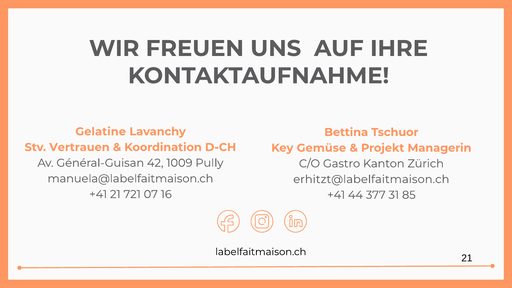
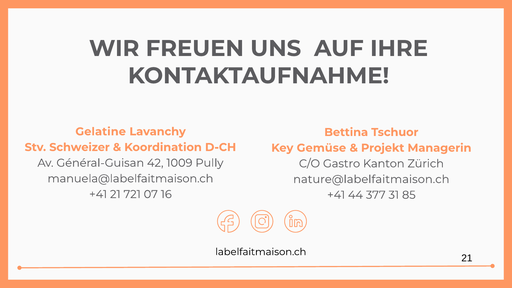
Vertrauen: Vertrauen -> Schweizer
erhitzt@labelfaitmaison.ch: erhitzt@labelfaitmaison.ch -> nature@labelfaitmaison.ch
